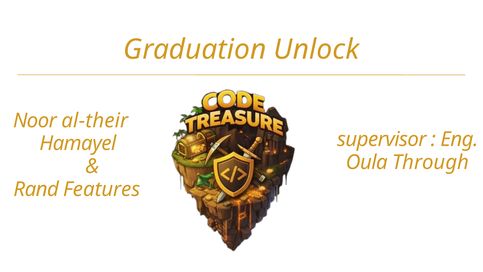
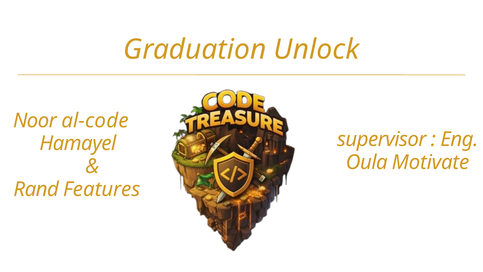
al-their: al-their -> al-code
Through: Through -> Motivate
